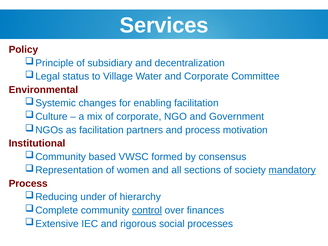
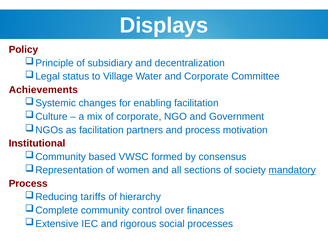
Services: Services -> Displays
Environmental: Environmental -> Achievements
under: under -> tariffs
control underline: present -> none
